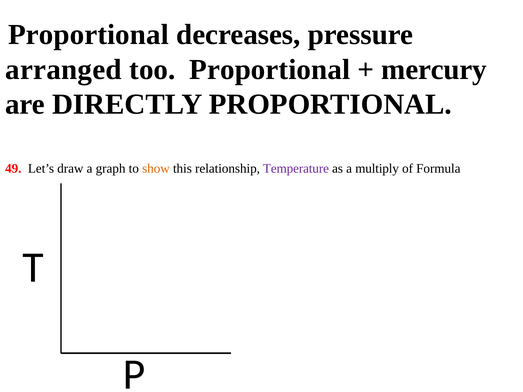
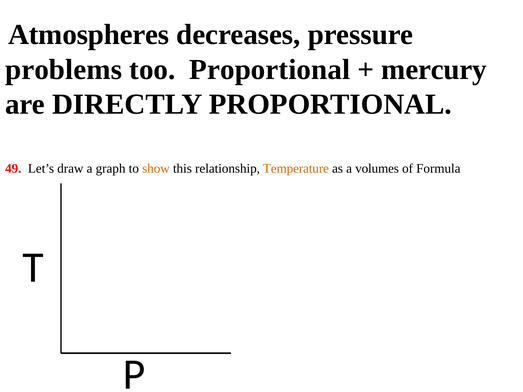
Proportional at (88, 35): Proportional -> Atmospheres
arranged: arranged -> problems
Temperature colour: purple -> orange
multiply: multiply -> volumes
